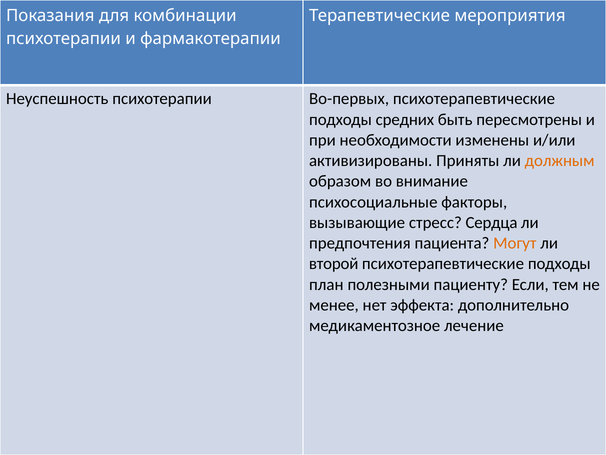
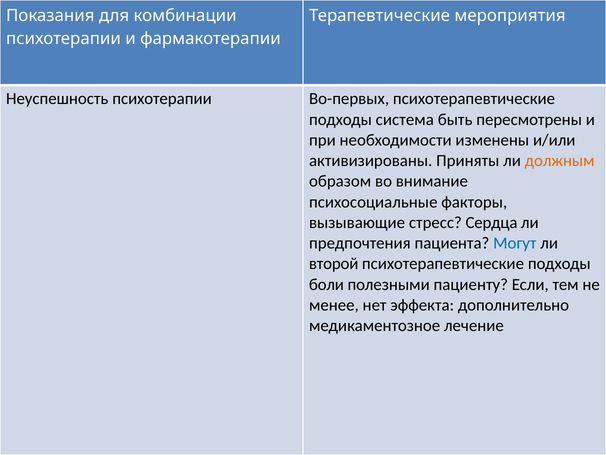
средних: средних -> система
Могут colour: orange -> blue
план: план -> боли
